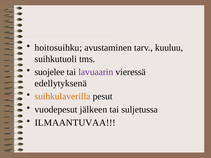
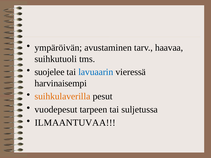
hoitosuihku: hoitosuihku -> ympäröivän
kuuluu: kuuluu -> haavaa
lavuaarin colour: purple -> blue
edellytyksenä: edellytyksenä -> harvinaisempi
jälkeen: jälkeen -> tarpeen
